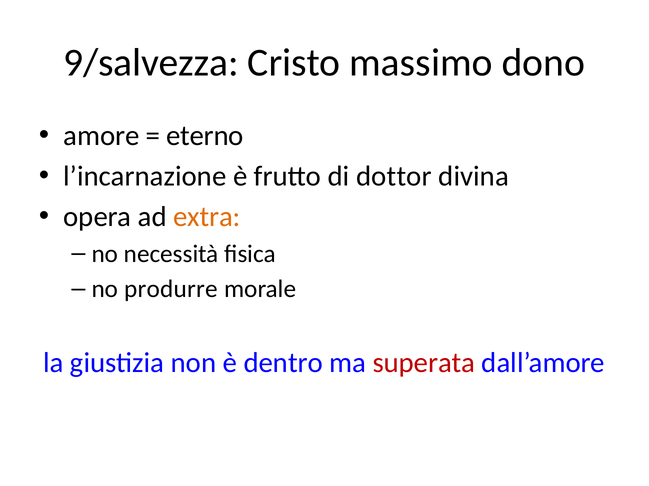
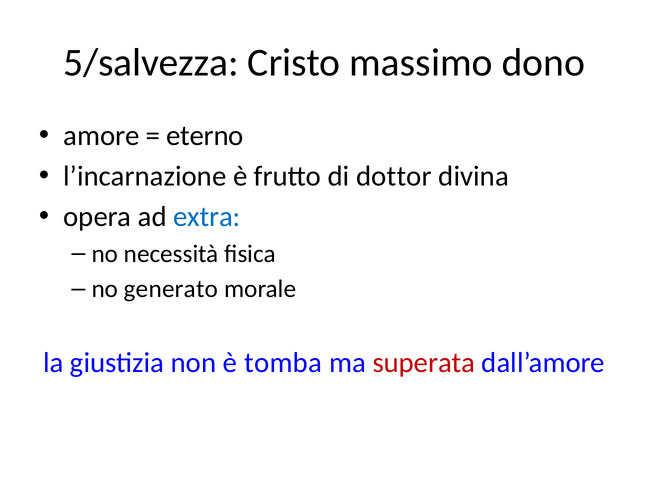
9/salvezza: 9/salvezza -> 5/salvezza
extra colour: orange -> blue
produrre: produrre -> generato
dentro: dentro -> tomba
